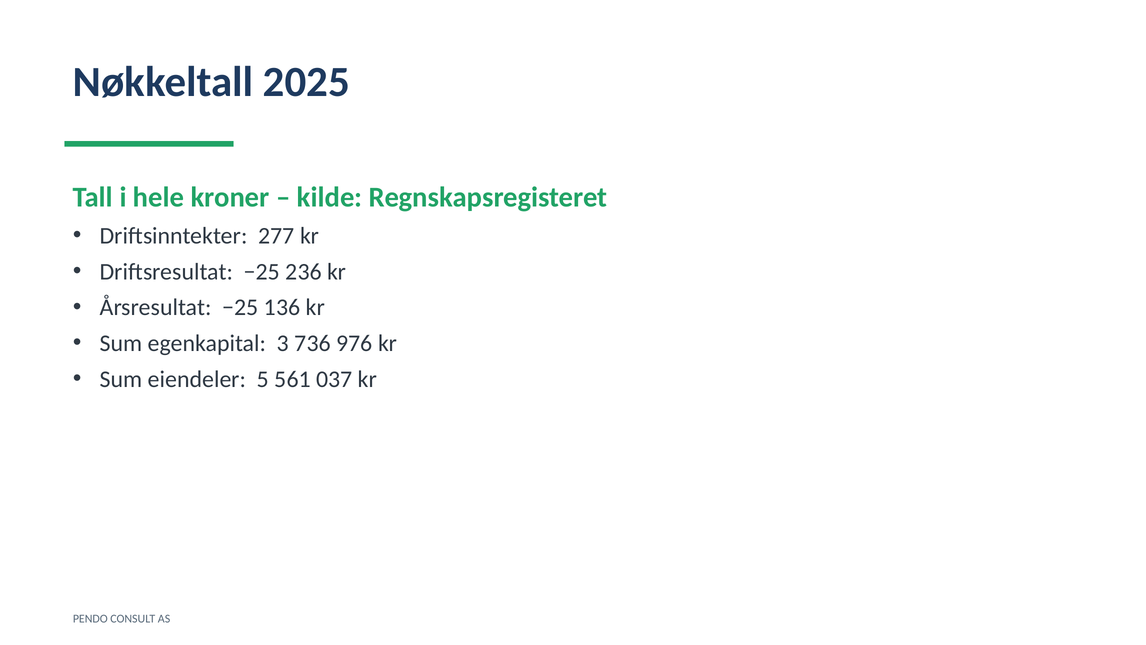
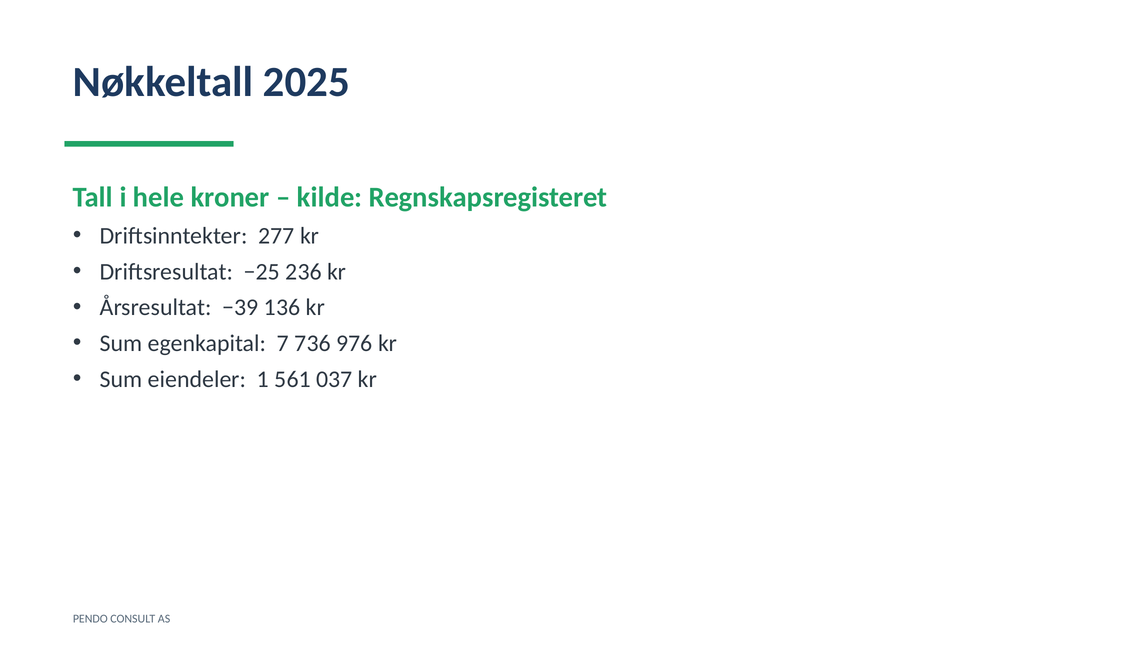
Årsresultat −25: −25 -> −39
3: 3 -> 7
5: 5 -> 1
